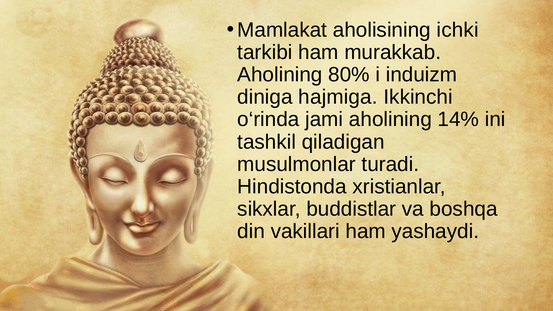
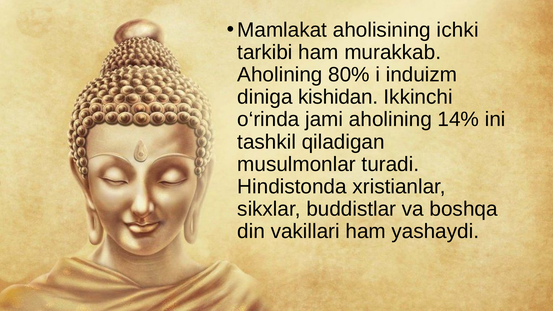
hajmiga: hajmiga -> kishidan
